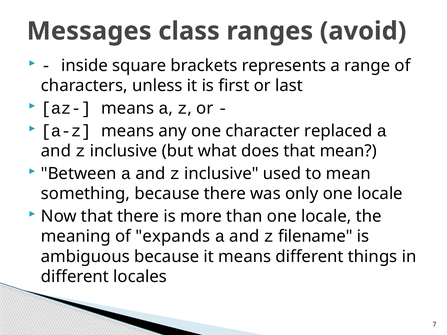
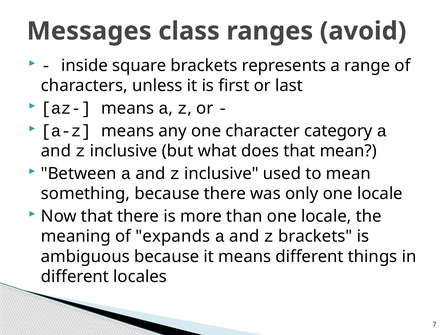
replaced: replaced -> category
z filename: filename -> brackets
